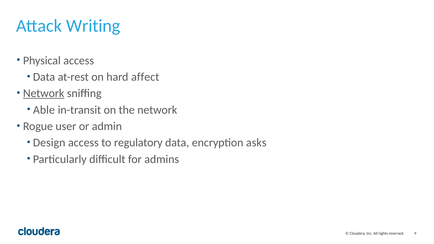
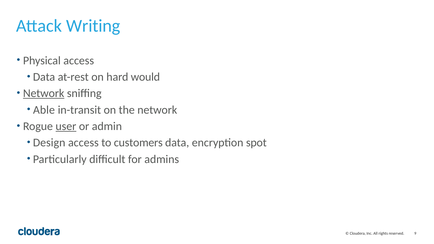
affect: affect -> would
user underline: none -> present
regulatory: regulatory -> customers
asks: asks -> spot
